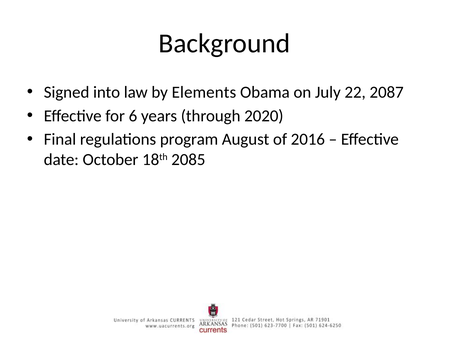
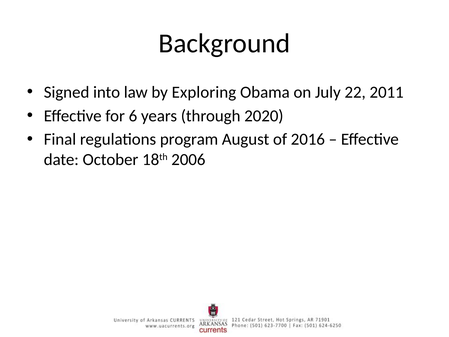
Elements: Elements -> Exploring
2087: 2087 -> 2011
2085: 2085 -> 2006
